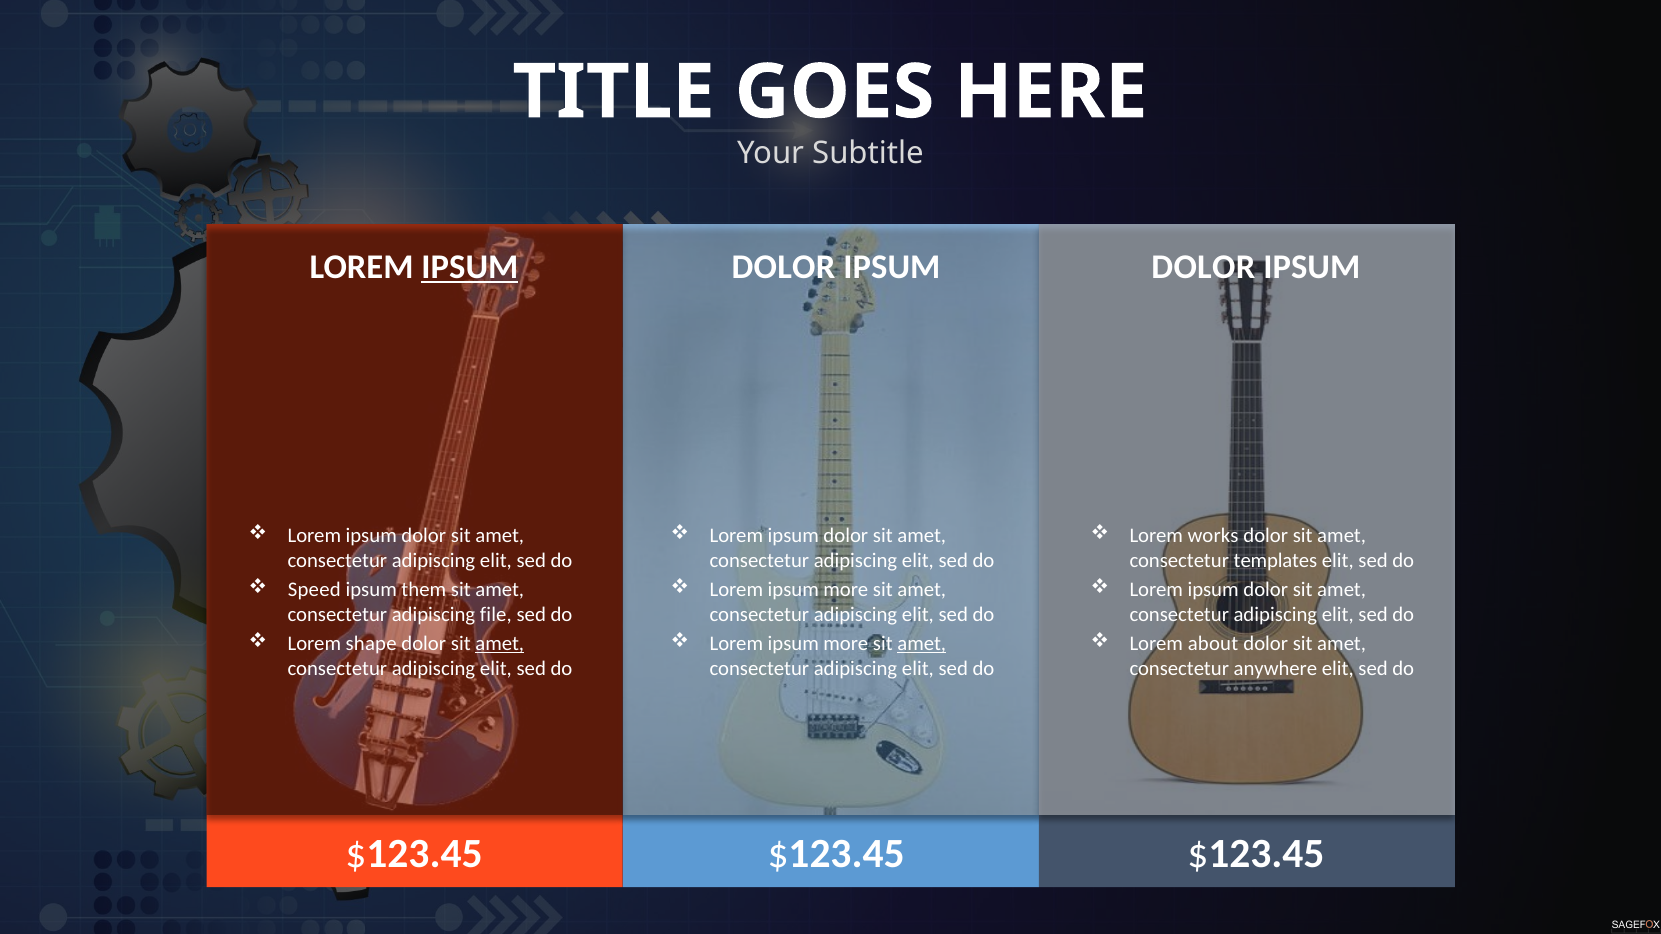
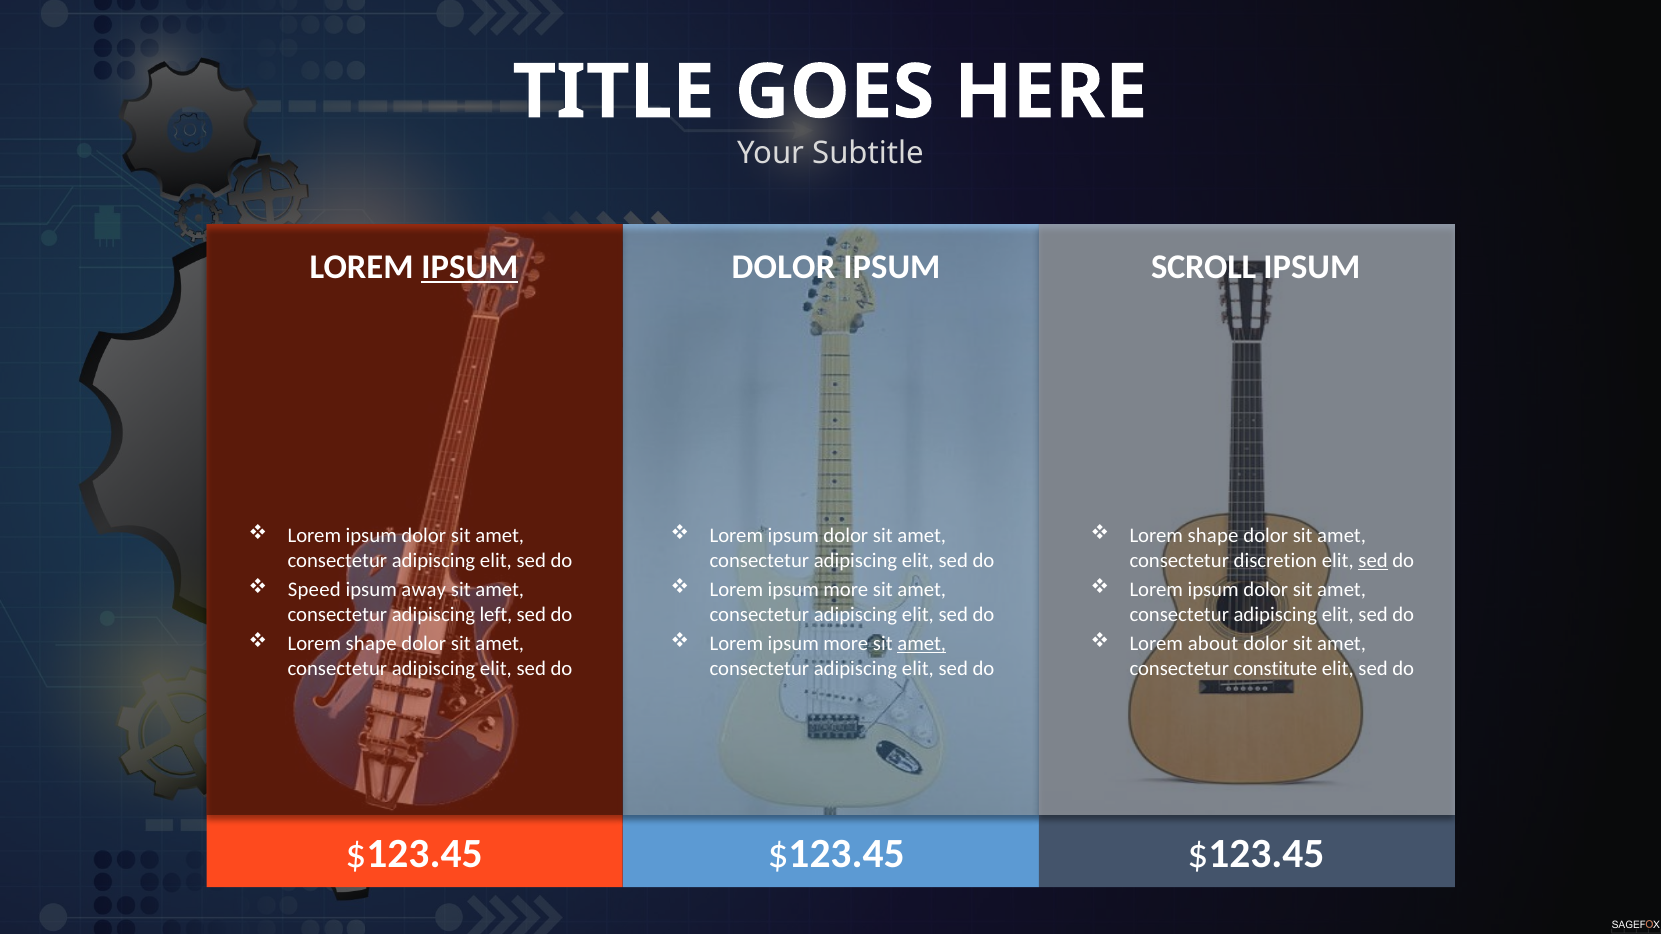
DOLOR at (1203, 267): DOLOR -> SCROLL
works at (1213, 536): works -> shape
templates: templates -> discretion
sed at (1373, 561) underline: none -> present
them: them -> away
file: file -> left
amet at (500, 644) underline: present -> none
anywhere: anywhere -> constitute
